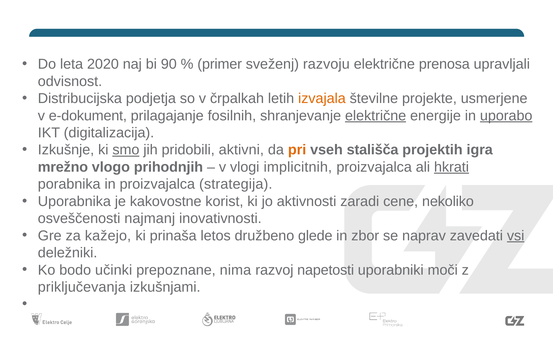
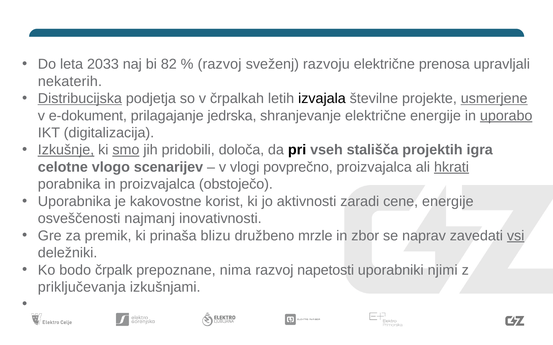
2020: 2020 -> 2033
90: 90 -> 82
primer at (220, 64): primer -> razvoj
odvisnost: odvisnost -> nekaterih
Distribucijska underline: none -> present
izvajala colour: orange -> black
usmerjene underline: none -> present
fosilnih: fosilnih -> jedrska
električne at (376, 116) underline: present -> none
Izkušnje underline: none -> present
aktivni: aktivni -> določa
pri colour: orange -> black
mrežno: mrežno -> celotne
prihodnjih: prihodnjih -> scenarijev
implicitnih: implicitnih -> povprečno
strategija: strategija -> obstoječo
cene nekoliko: nekoliko -> energije
kažejo: kažejo -> premik
letos: letos -> blizu
glede: glede -> mrzle
učinki: učinki -> črpalk
moči: moči -> njimi
